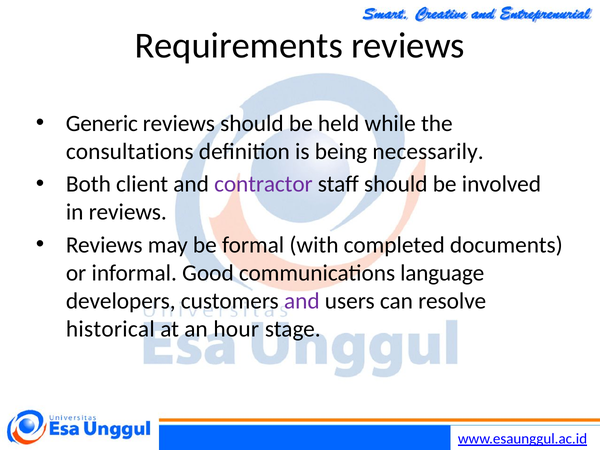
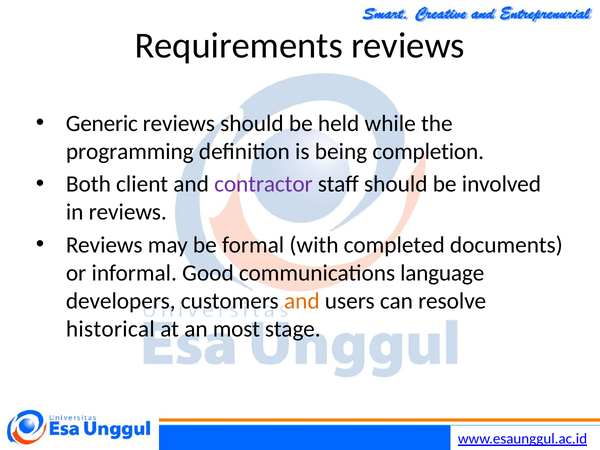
consultations: consultations -> programming
necessarily: necessarily -> completion
and at (302, 301) colour: purple -> orange
hour: hour -> most
